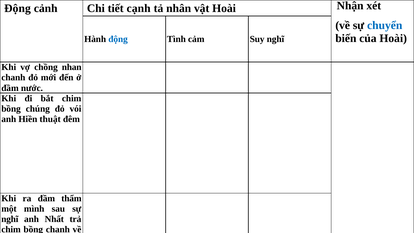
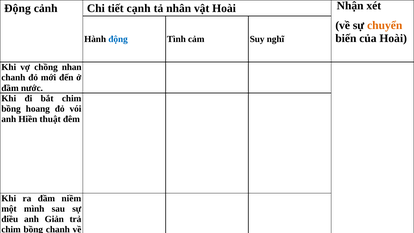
chuyển colour: blue -> orange
chúng: chúng -> hoang
thẩm: thẩm -> niềm
nghĩ at (10, 219): nghĩ -> điều
Nhất: Nhất -> Giản
